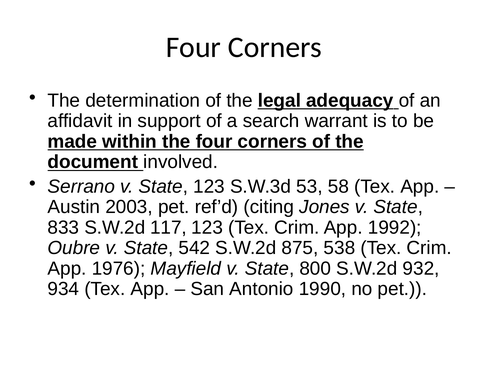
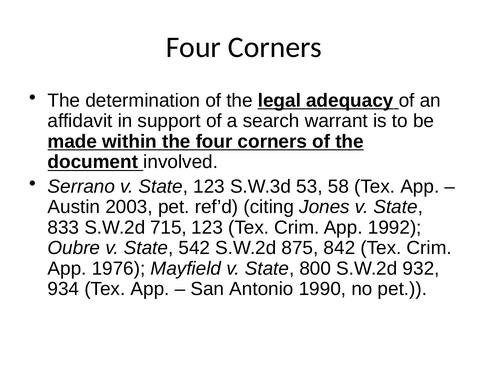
117: 117 -> 715
538: 538 -> 842
